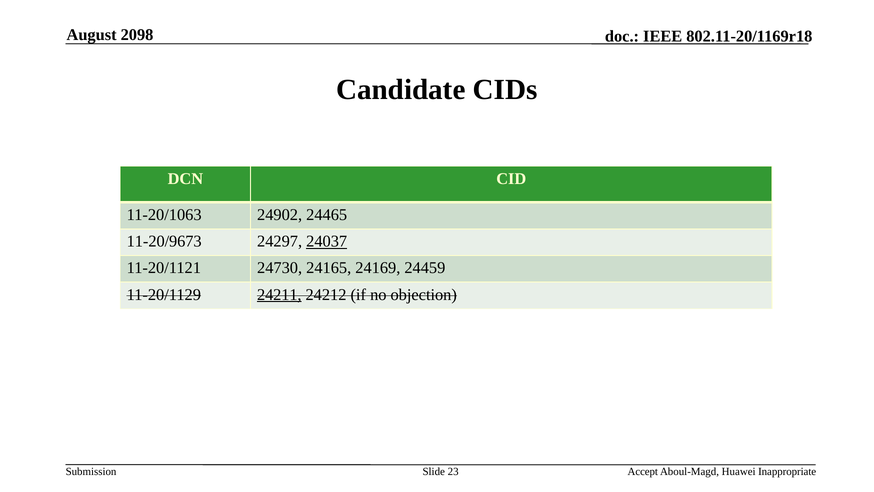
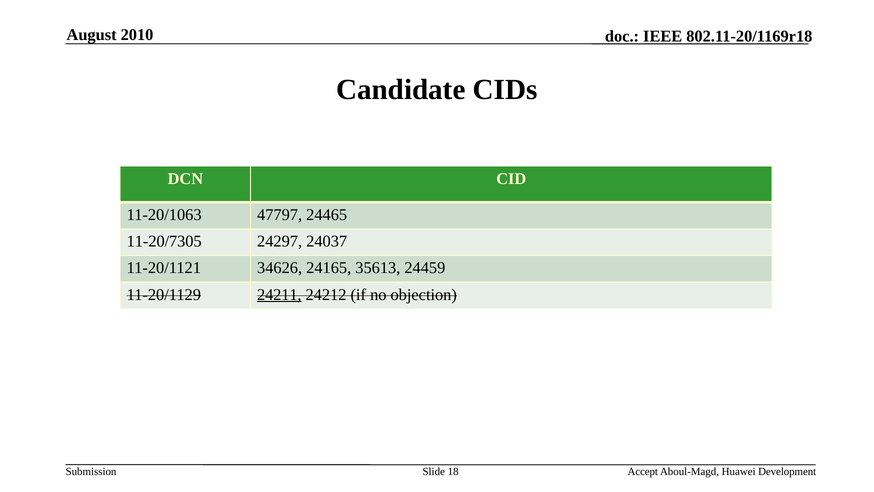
2098: 2098 -> 2010
24902: 24902 -> 47797
11-20/9673: 11-20/9673 -> 11-20/7305
24037 underline: present -> none
24730: 24730 -> 34626
24169: 24169 -> 35613
23: 23 -> 18
Inappropriate: Inappropriate -> Development
